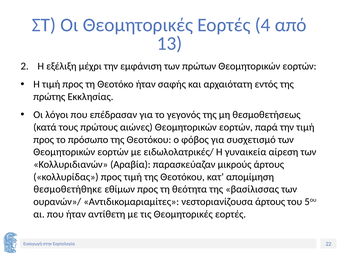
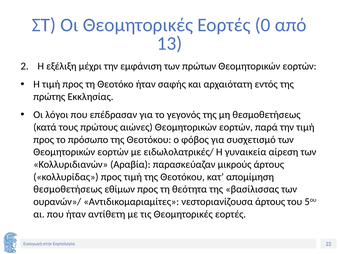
4: 4 -> 0
θεσμοθετήθηκε at (68, 189): θεσμοθετήθηκε -> θεσμοθετήσεως
